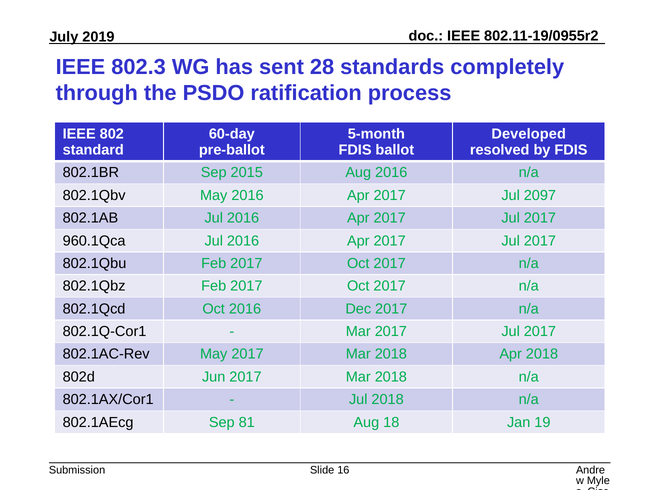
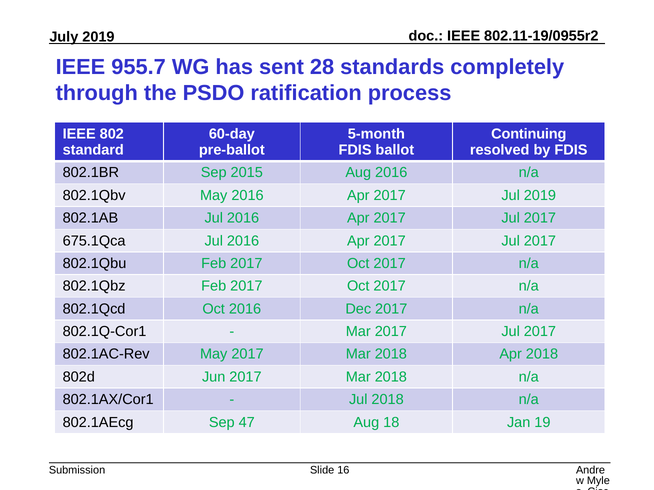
802.3: 802.3 -> 955.7
Developed: Developed -> Continuing
Jul 2097: 2097 -> 2019
960.1Qca: 960.1Qca -> 675.1Qca
81: 81 -> 47
